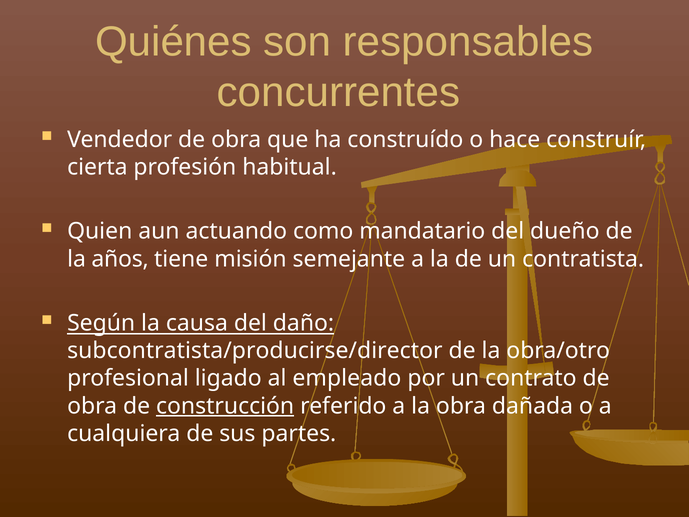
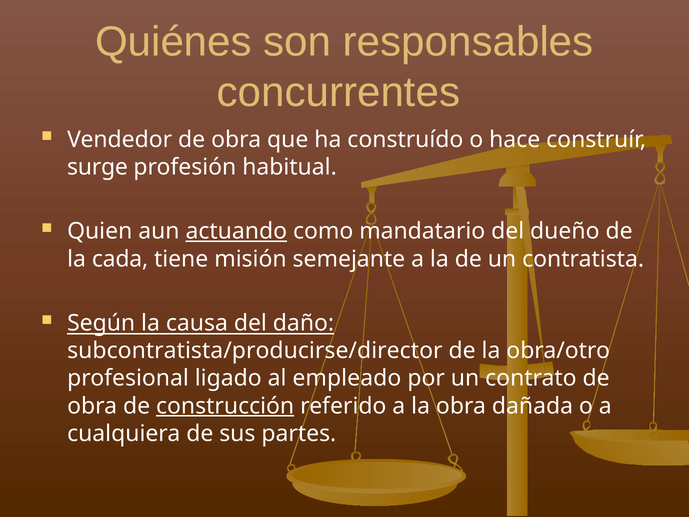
cierta: cierta -> surge
actuando underline: none -> present
años: años -> cada
